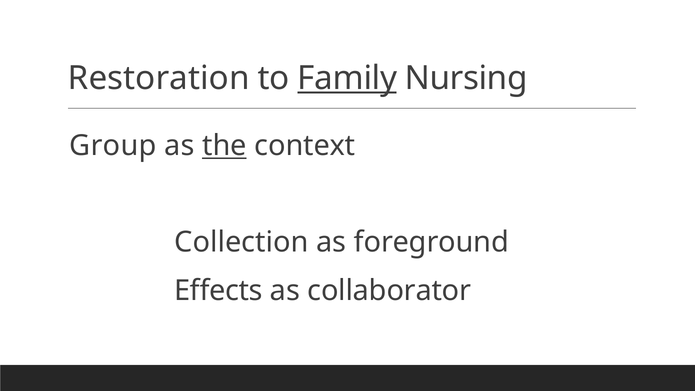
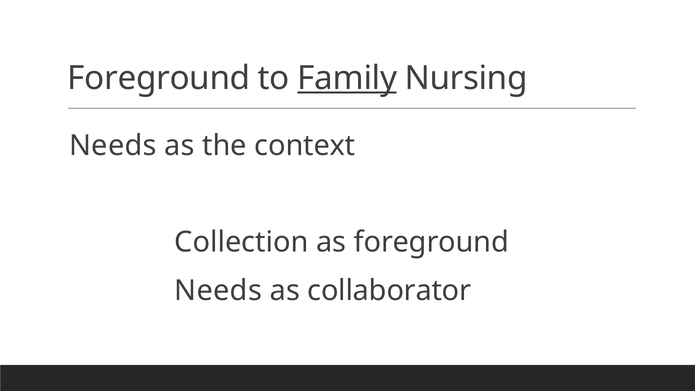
Restoration at (159, 78): Restoration -> Foreground
Group at (113, 146): Group -> Needs
the underline: present -> none
Effects at (218, 291): Effects -> Needs
